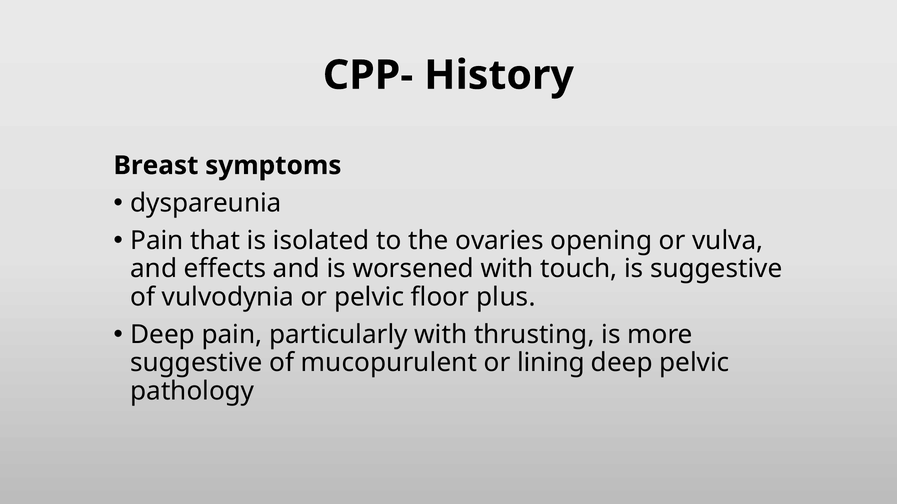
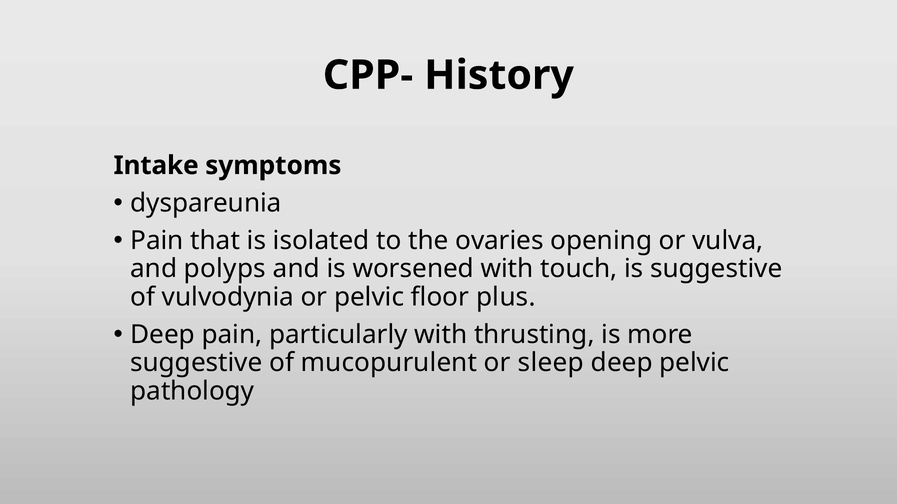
Breast: Breast -> Intake
effects: effects -> polyps
lining: lining -> sleep
